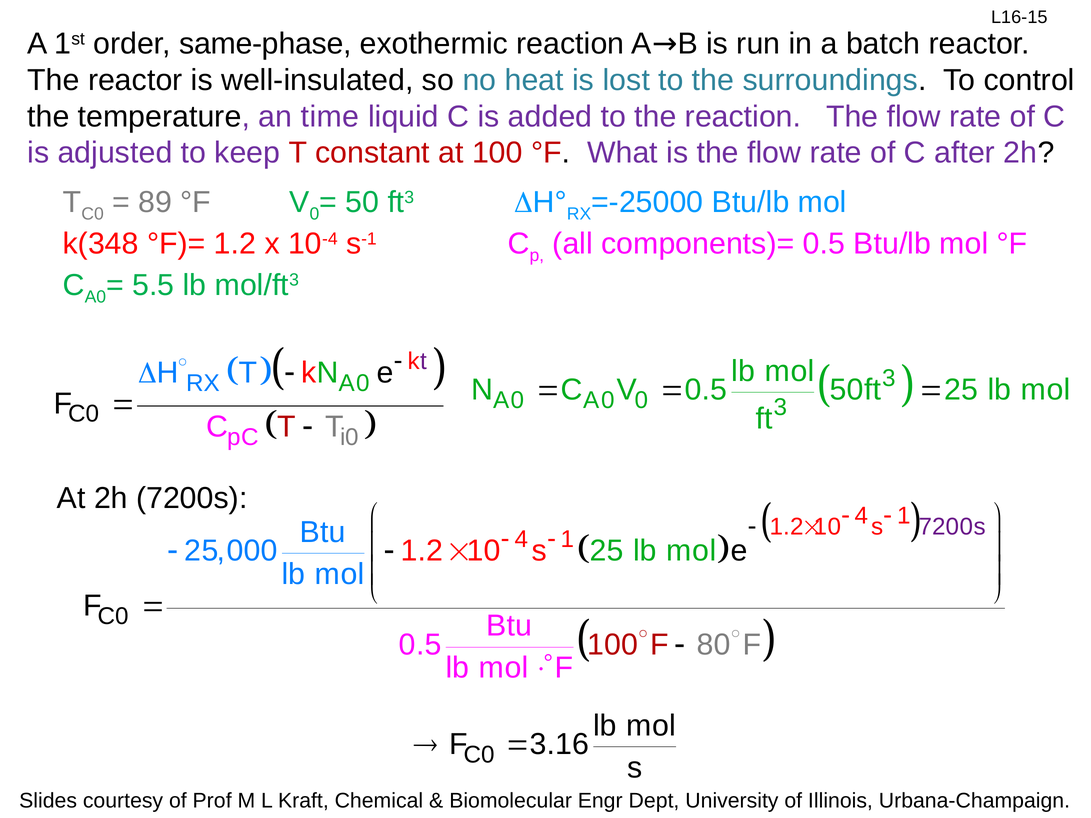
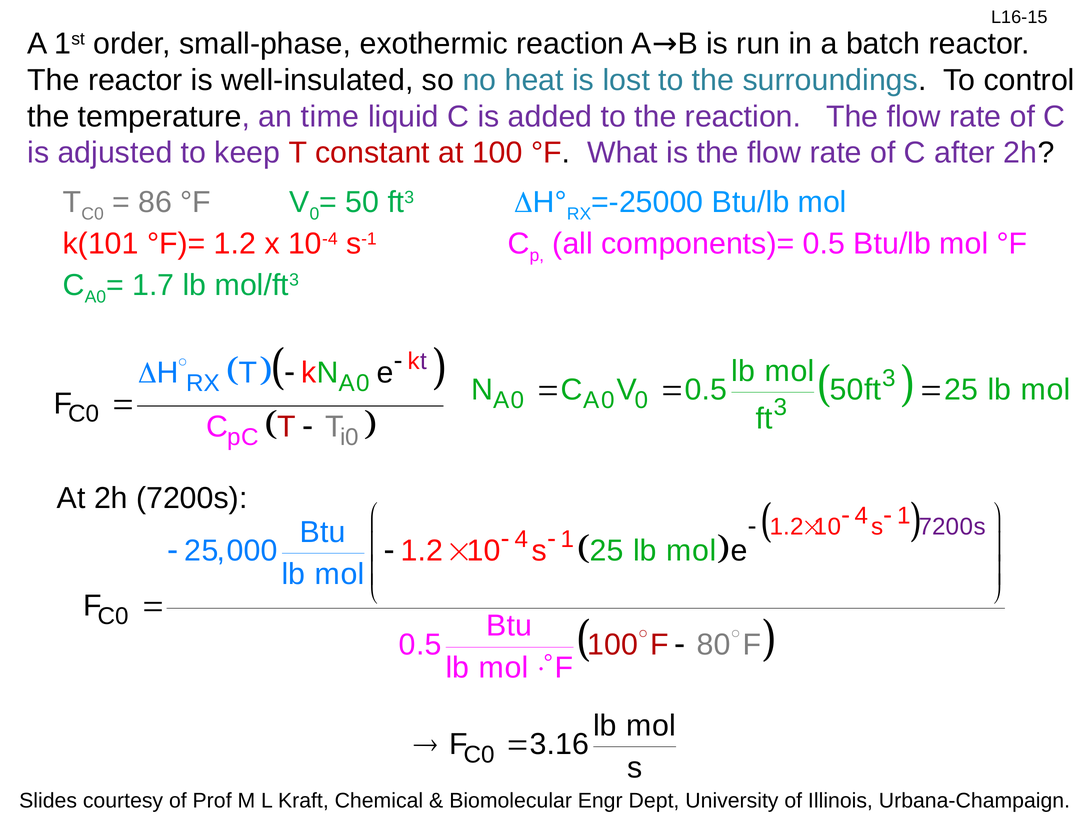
same-phase: same-phase -> small-phase
89: 89 -> 86
k(348: k(348 -> k(101
5.5: 5.5 -> 1.7
